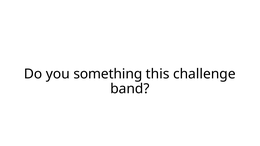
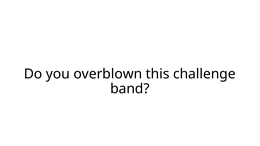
something: something -> overblown
